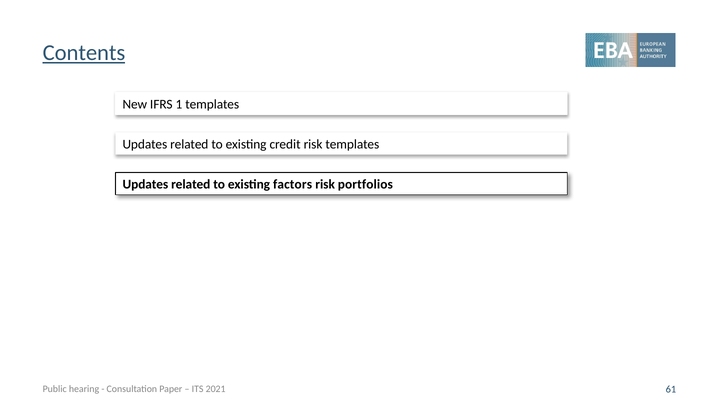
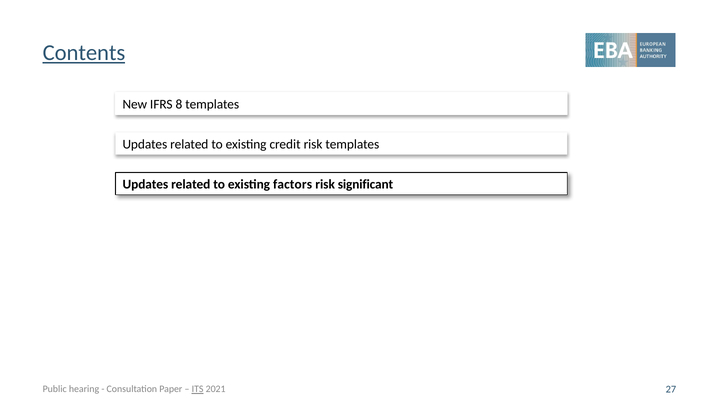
1: 1 -> 8
portfolios: portfolios -> significant
ITS underline: none -> present
61: 61 -> 27
